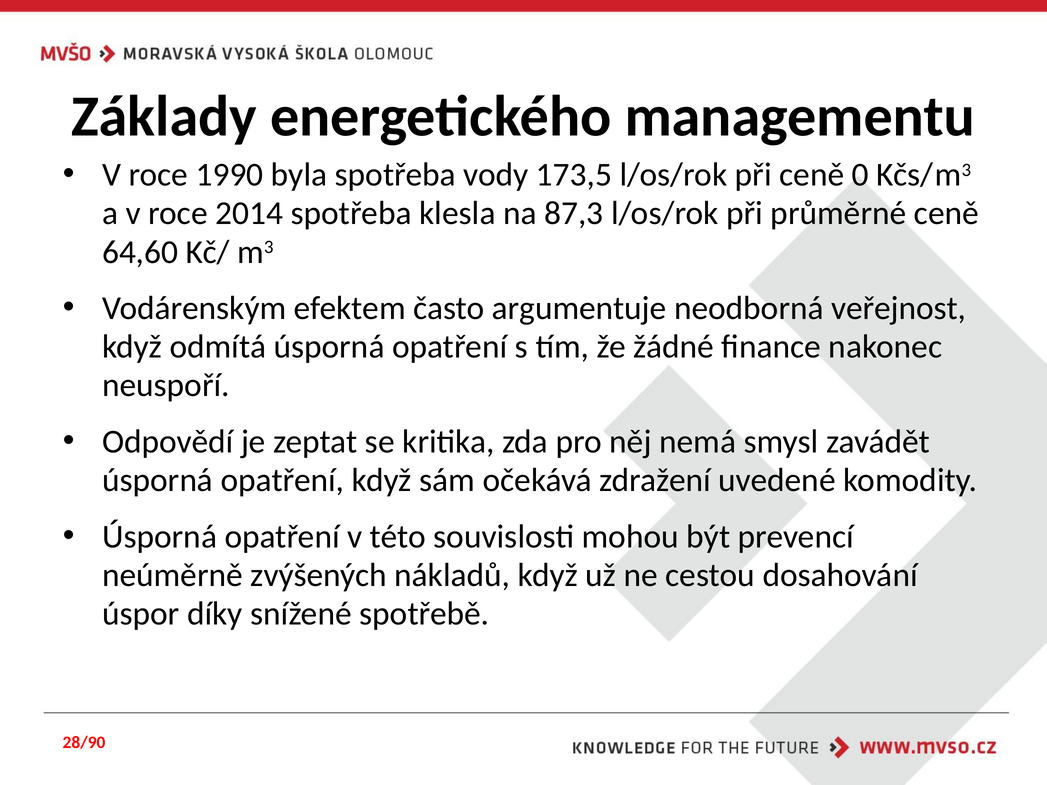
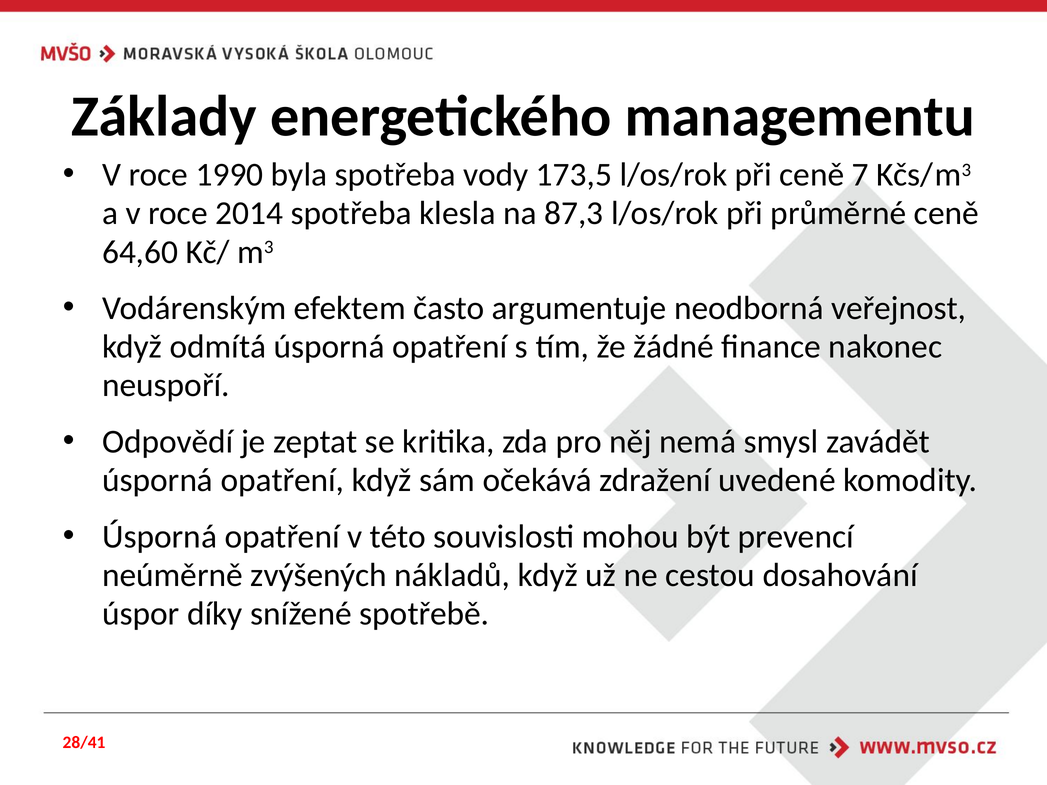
0: 0 -> 7
28/90: 28/90 -> 28/41
